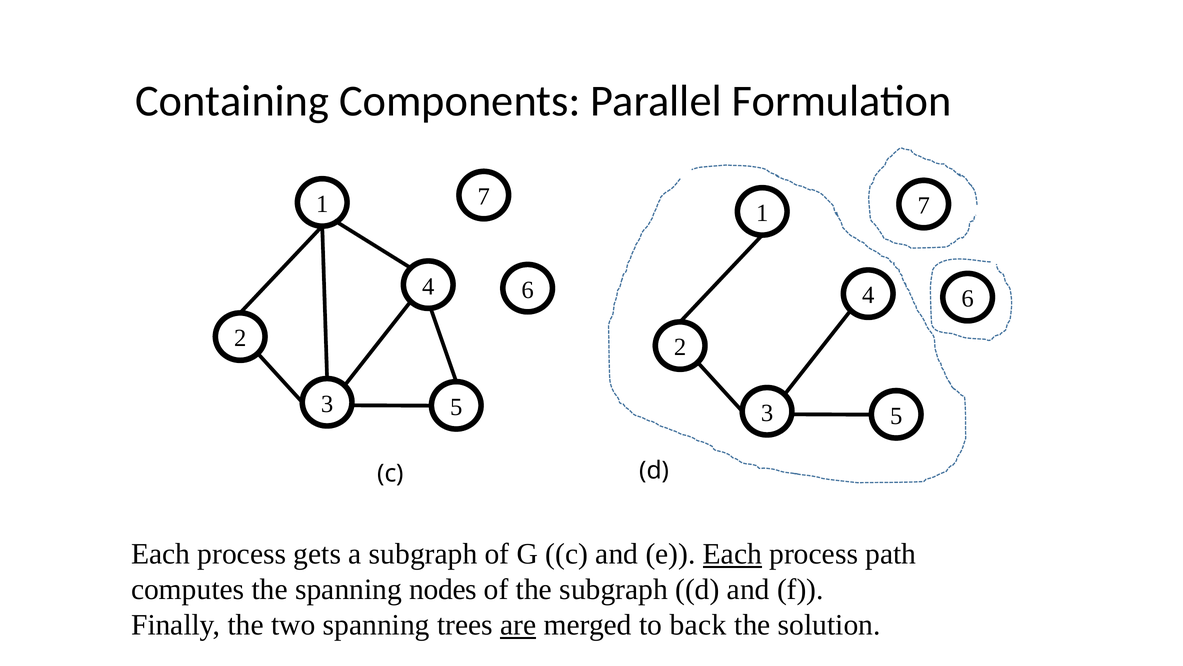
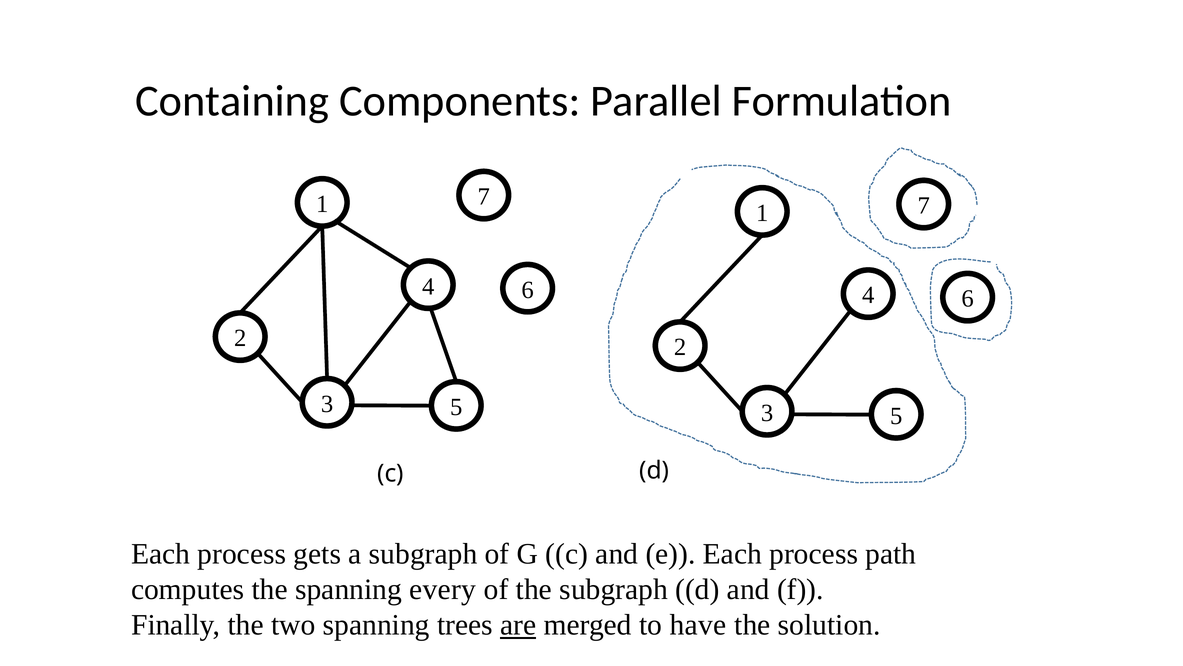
Each at (732, 554) underline: present -> none
nodes: nodes -> every
back: back -> have
